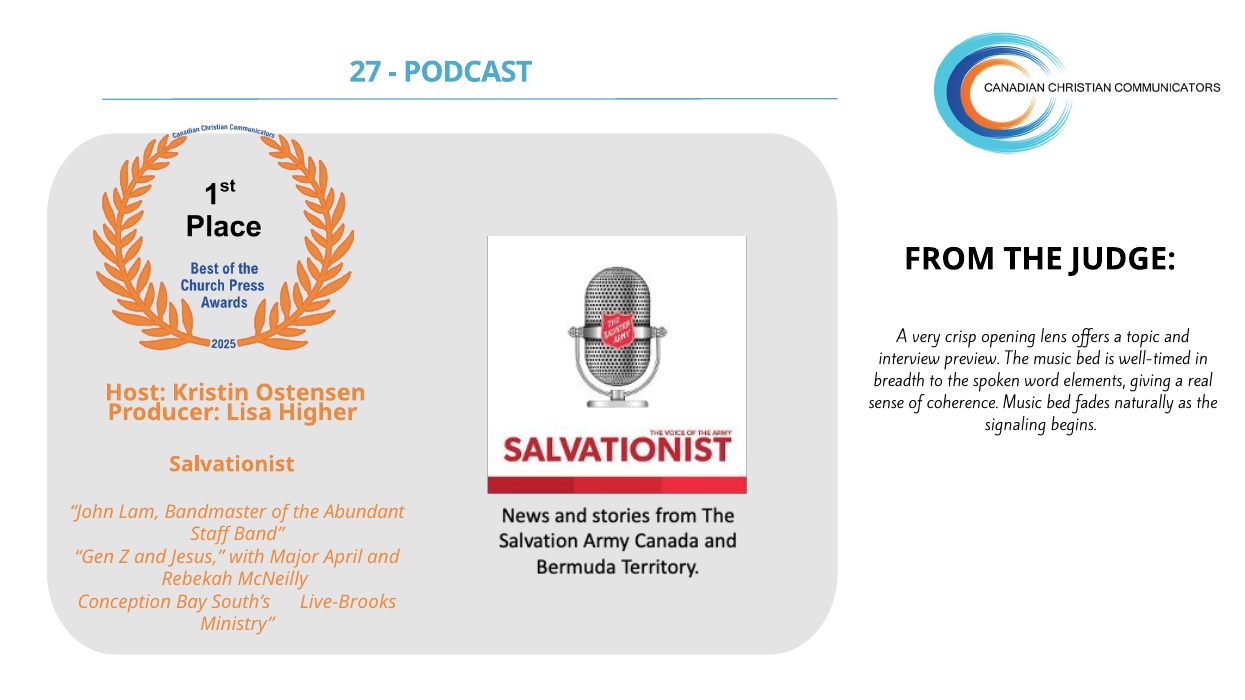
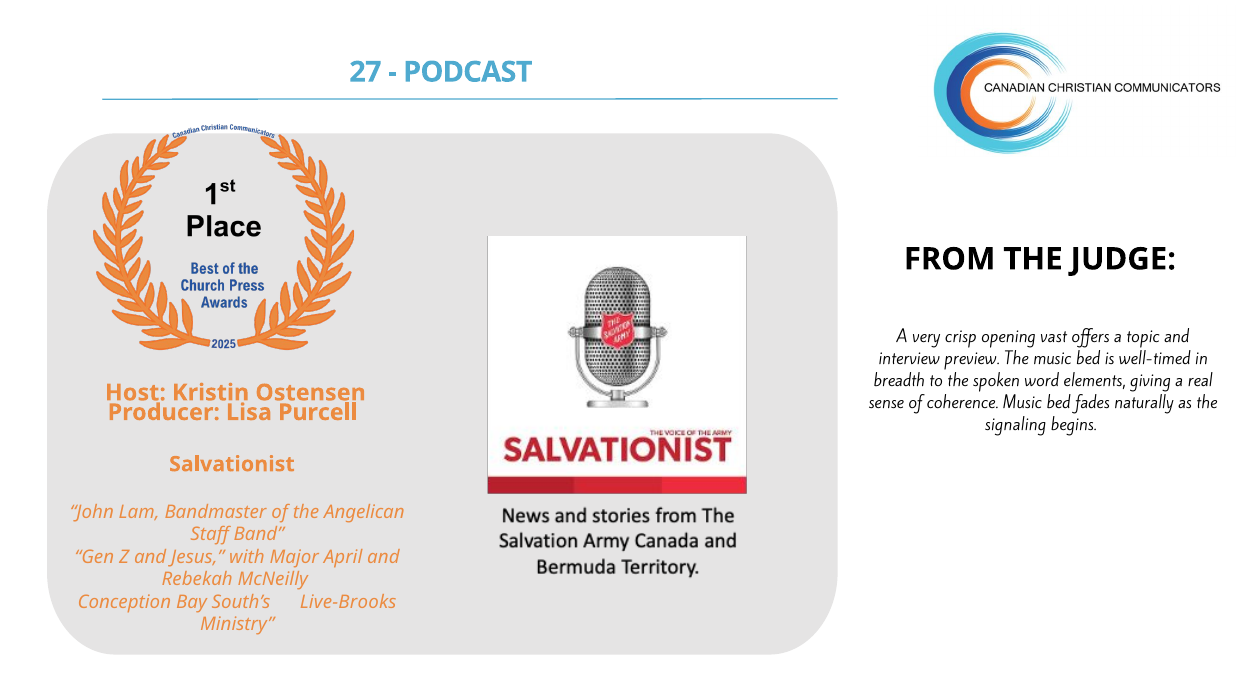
lens: lens -> vast
Higher: Higher -> Purcell
Abundant: Abundant -> Angelican
